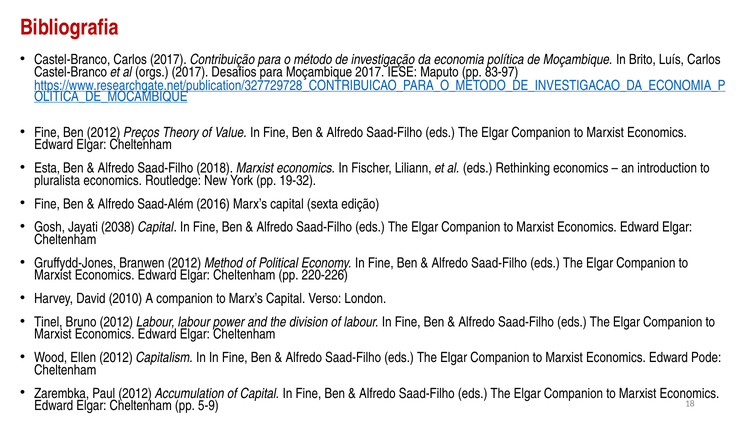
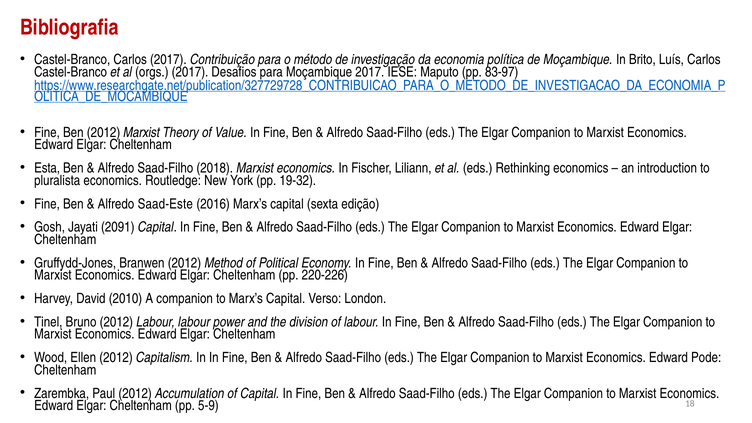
2012 Preços: Preços -> Marxist
Saad-Além: Saad-Além -> Saad-Este
2038: 2038 -> 2091
